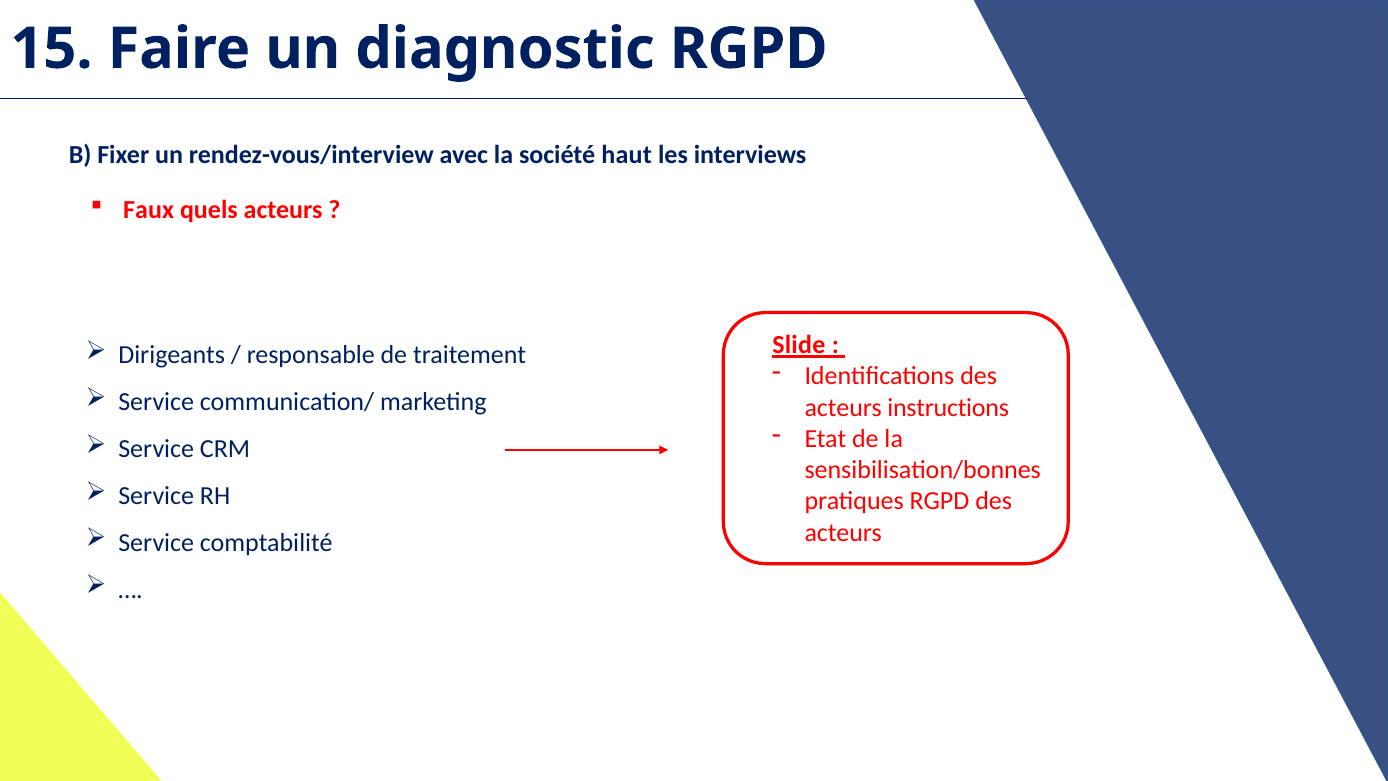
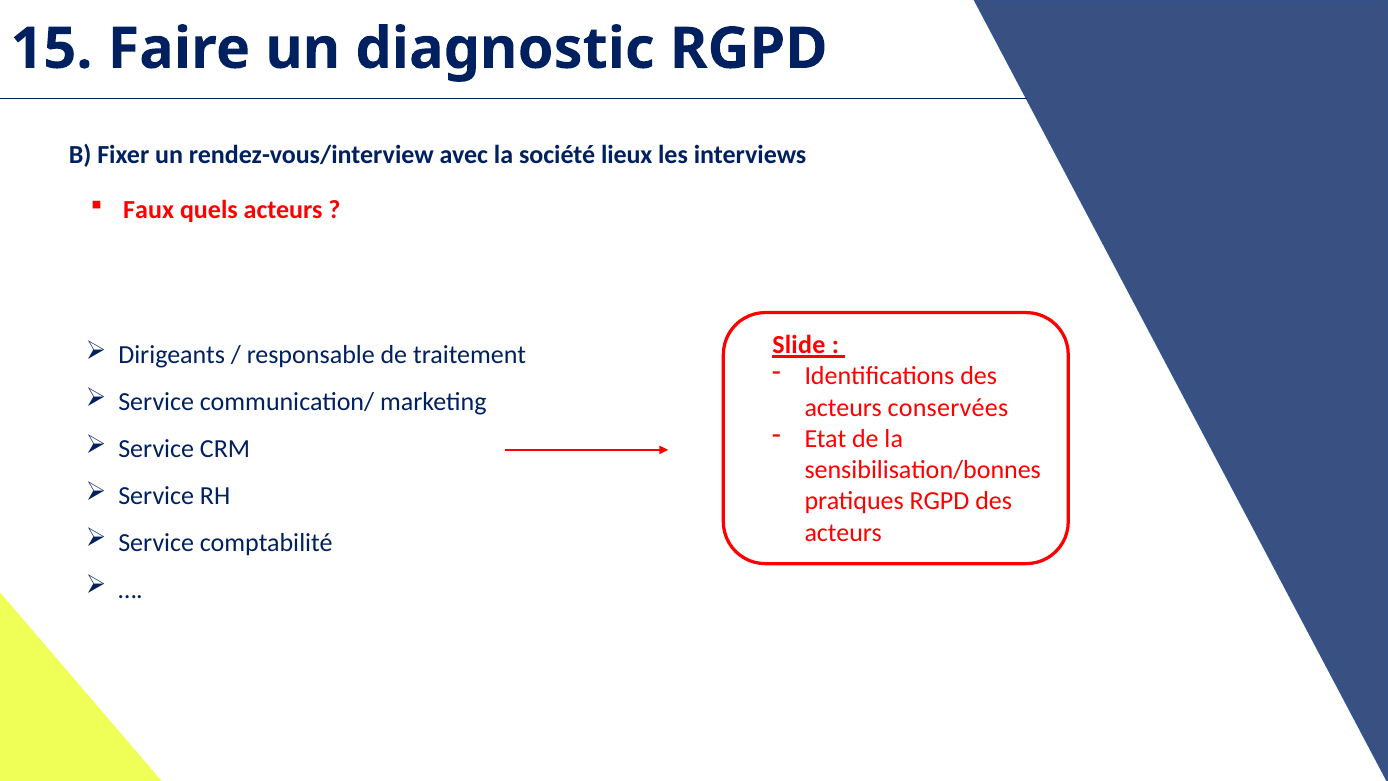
haut: haut -> lieux
instructions: instructions -> conservées
